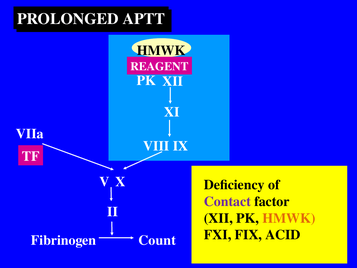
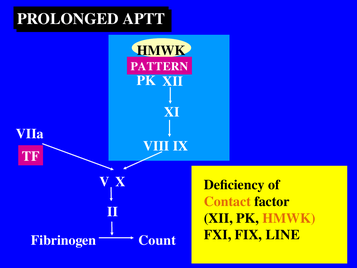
REAGENT: REAGENT -> PATTERN
Contact colour: purple -> orange
ACID: ACID -> LINE
